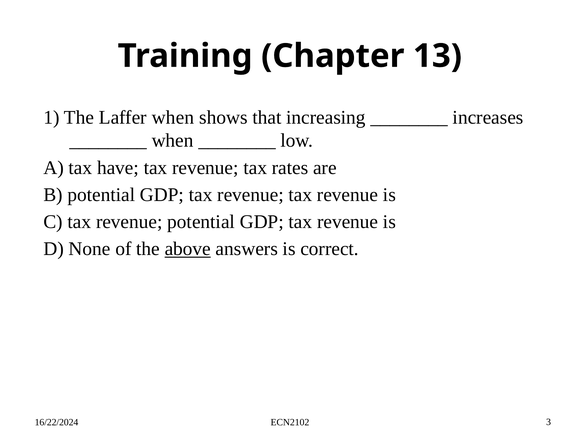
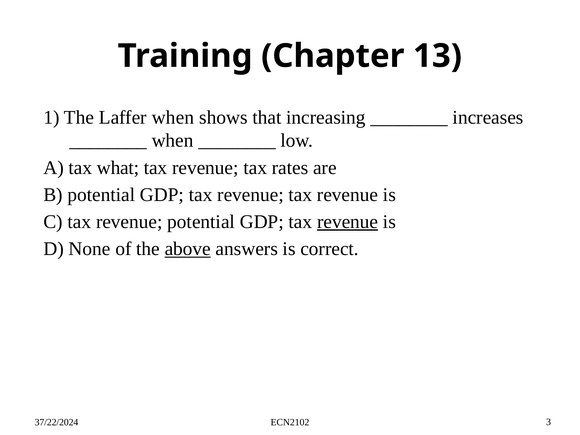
have: have -> what
revenue at (348, 222) underline: none -> present
16/22/2024: 16/22/2024 -> 37/22/2024
